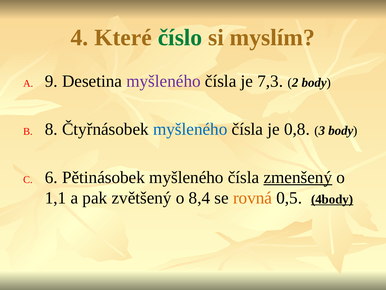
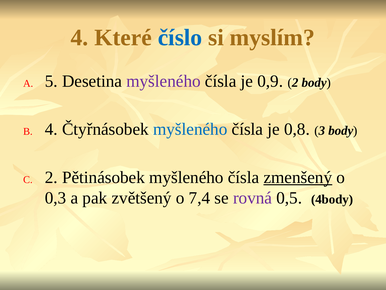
číslo colour: green -> blue
9: 9 -> 5
7,3: 7,3 -> 0,9
8 at (51, 129): 8 -> 4
6 at (51, 177): 6 -> 2
1,1: 1,1 -> 0,3
8,4: 8,4 -> 7,4
rovná colour: orange -> purple
4body underline: present -> none
